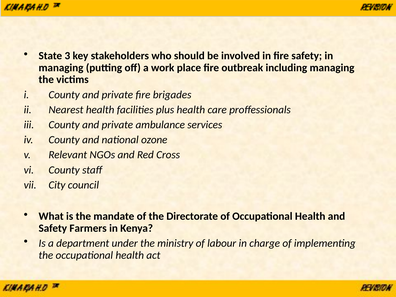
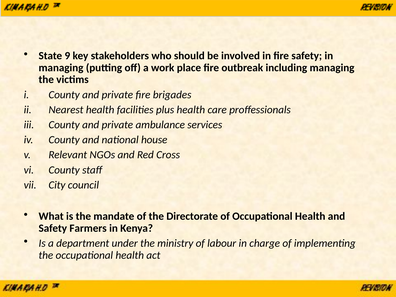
3: 3 -> 9
ozone: ozone -> house
